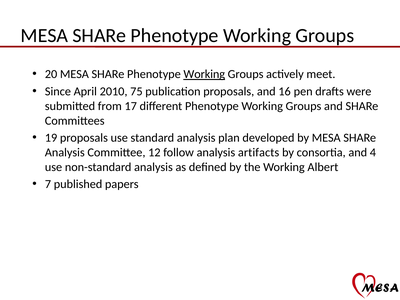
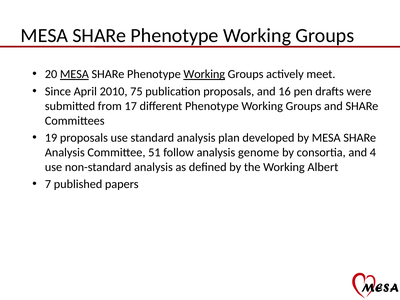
MESA at (74, 74) underline: none -> present
12: 12 -> 51
artifacts: artifacts -> genome
